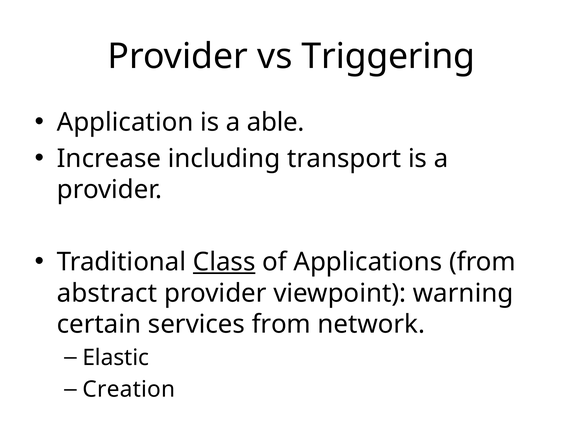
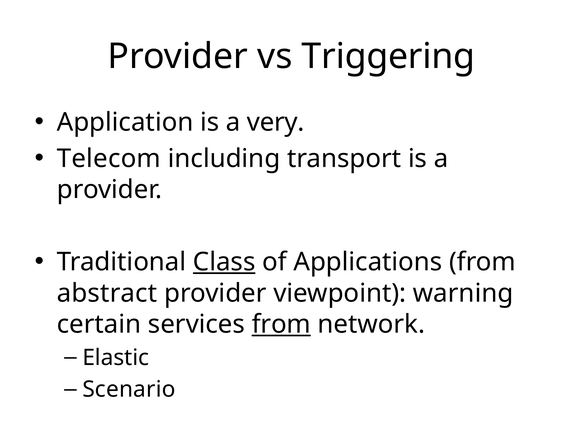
able: able -> very
Increase: Increase -> Telecom
from at (281, 324) underline: none -> present
Creation: Creation -> Scenario
